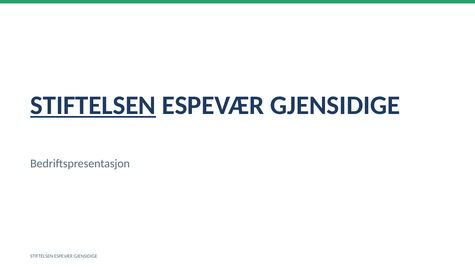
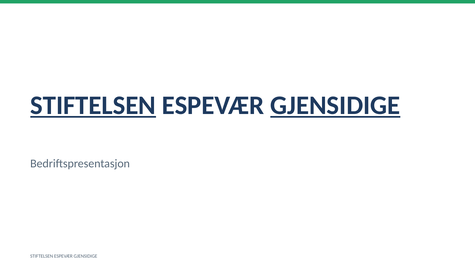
GJENSIDIGE at (335, 105) underline: none -> present
